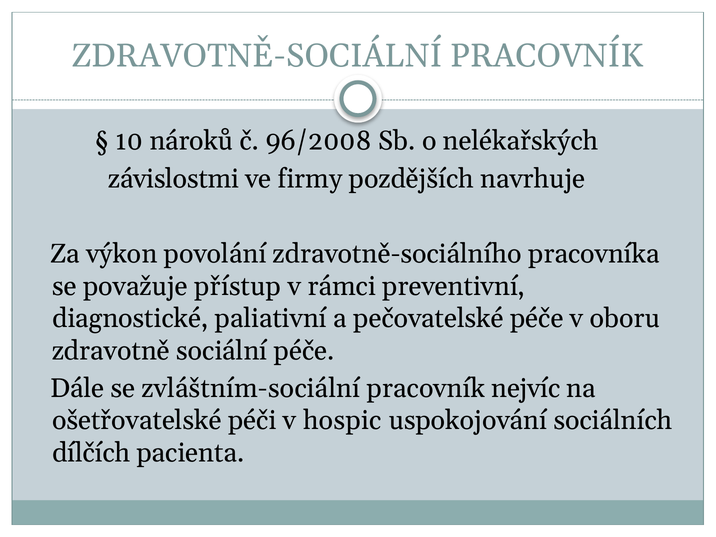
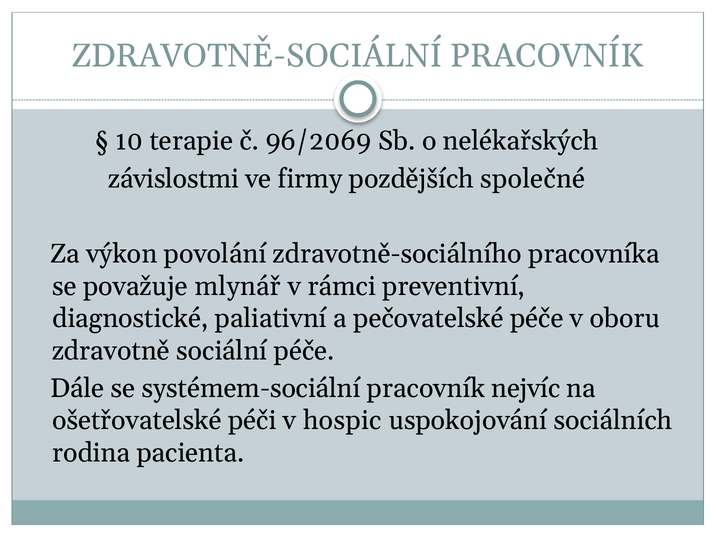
nároků: nároků -> terapie
96/2008: 96/2008 -> 96/2069
navrhuje: navrhuje -> společné
přístup: přístup -> mlynář
zvláštním-sociální: zvláštním-sociální -> systémem-sociální
dílčích: dílčích -> rodina
